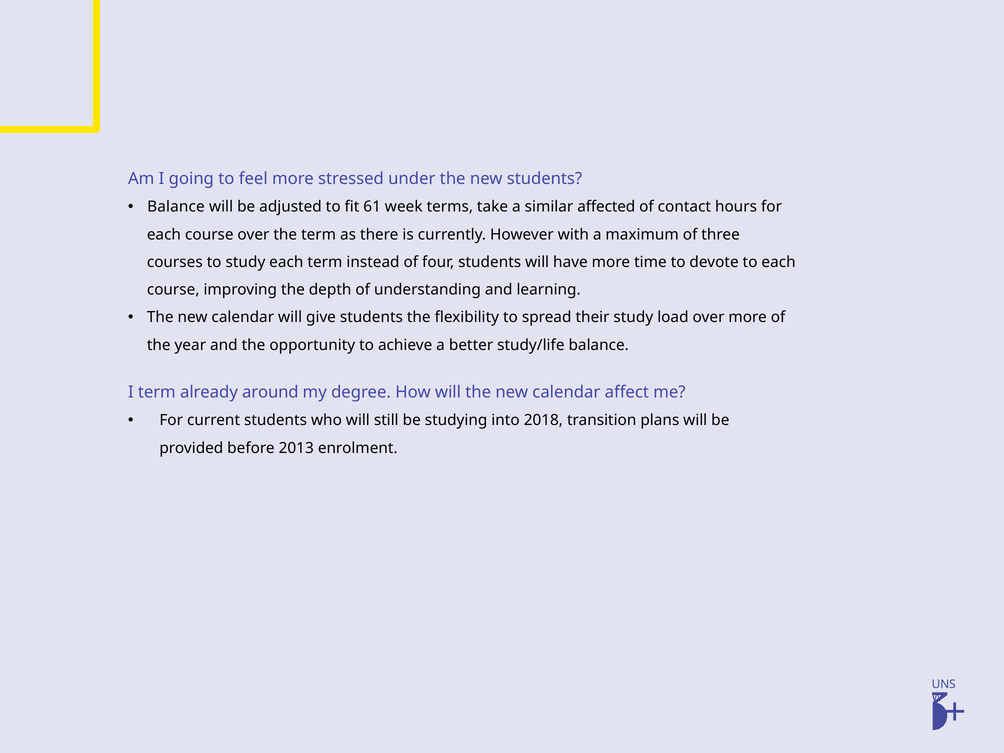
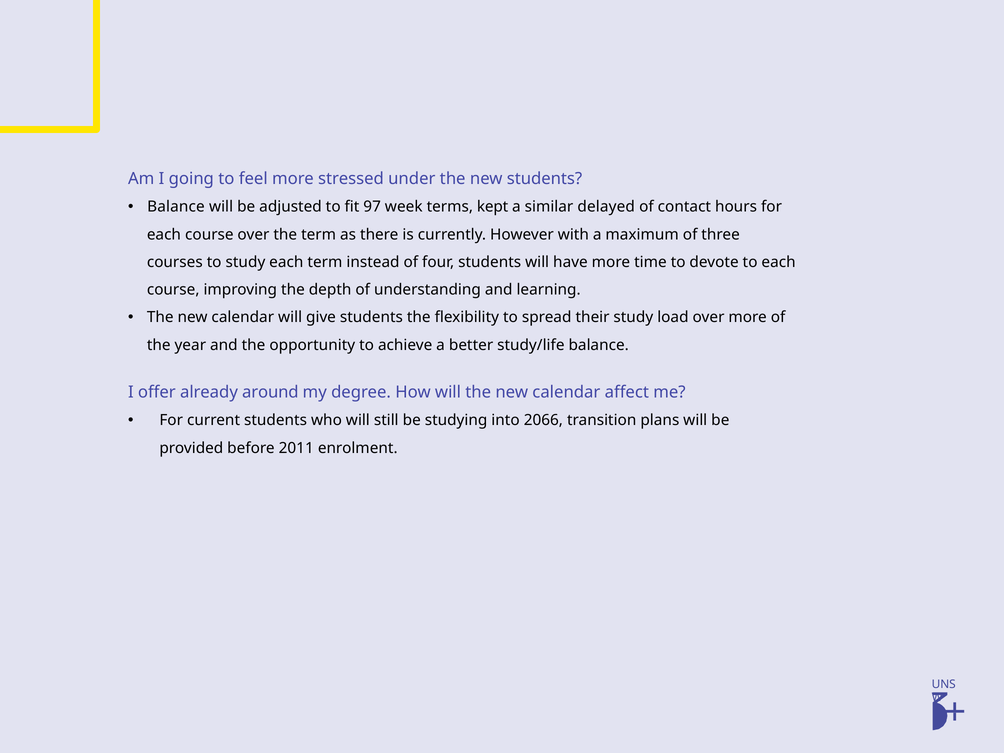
61: 61 -> 97
take: take -> kept
affected: affected -> delayed
I term: term -> offer
2018: 2018 -> 2066
2013: 2013 -> 2011
